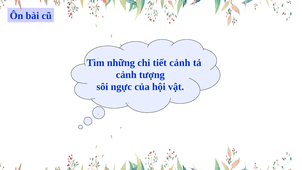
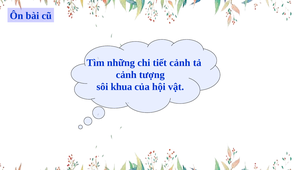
ngực: ngực -> khua
